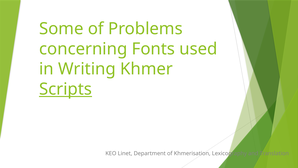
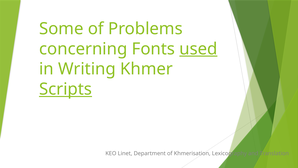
used underline: none -> present
